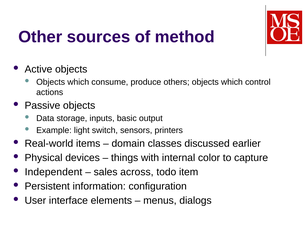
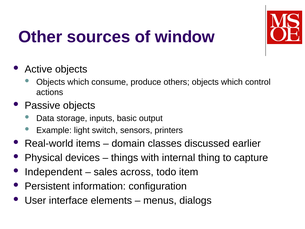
method: method -> window
color: color -> thing
